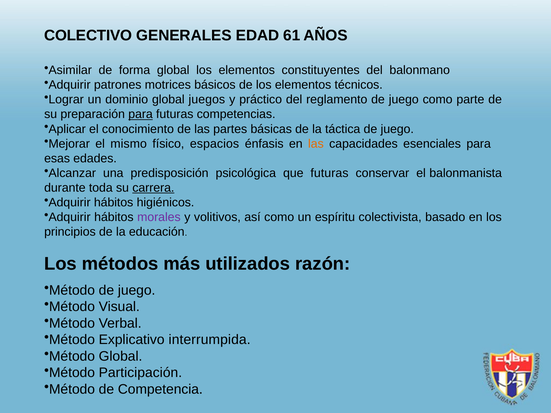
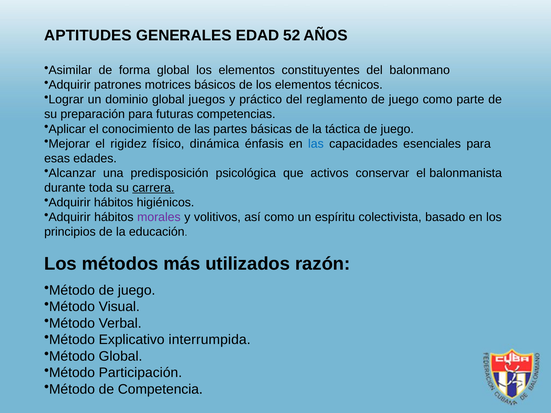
COLECTIVO: COLECTIVO -> APTITUDES
61: 61 -> 52
para at (141, 114) underline: present -> none
mismo: mismo -> rigidez
espacios: espacios -> dinámica
las at (316, 144) colour: orange -> blue
que futuras: futuras -> activos
